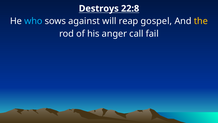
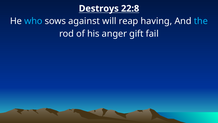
gospel: gospel -> having
the colour: yellow -> light blue
call: call -> gift
